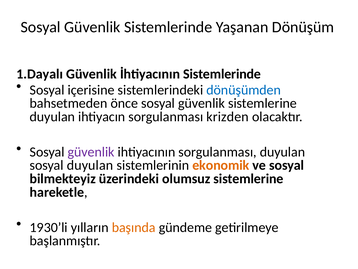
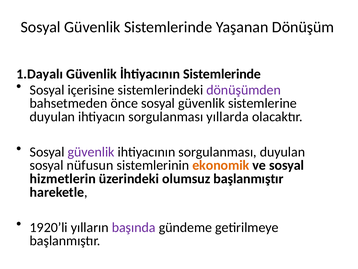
dönüşümden colour: blue -> purple
krizden: krizden -> yıllarda
sosyal duyulan: duyulan -> nüfusun
bilmekteyiz: bilmekteyiz -> hizmetlerin
olumsuz sistemlerine: sistemlerine -> başlanmıştır
1930’li: 1930’li -> 1920’li
başında colour: orange -> purple
